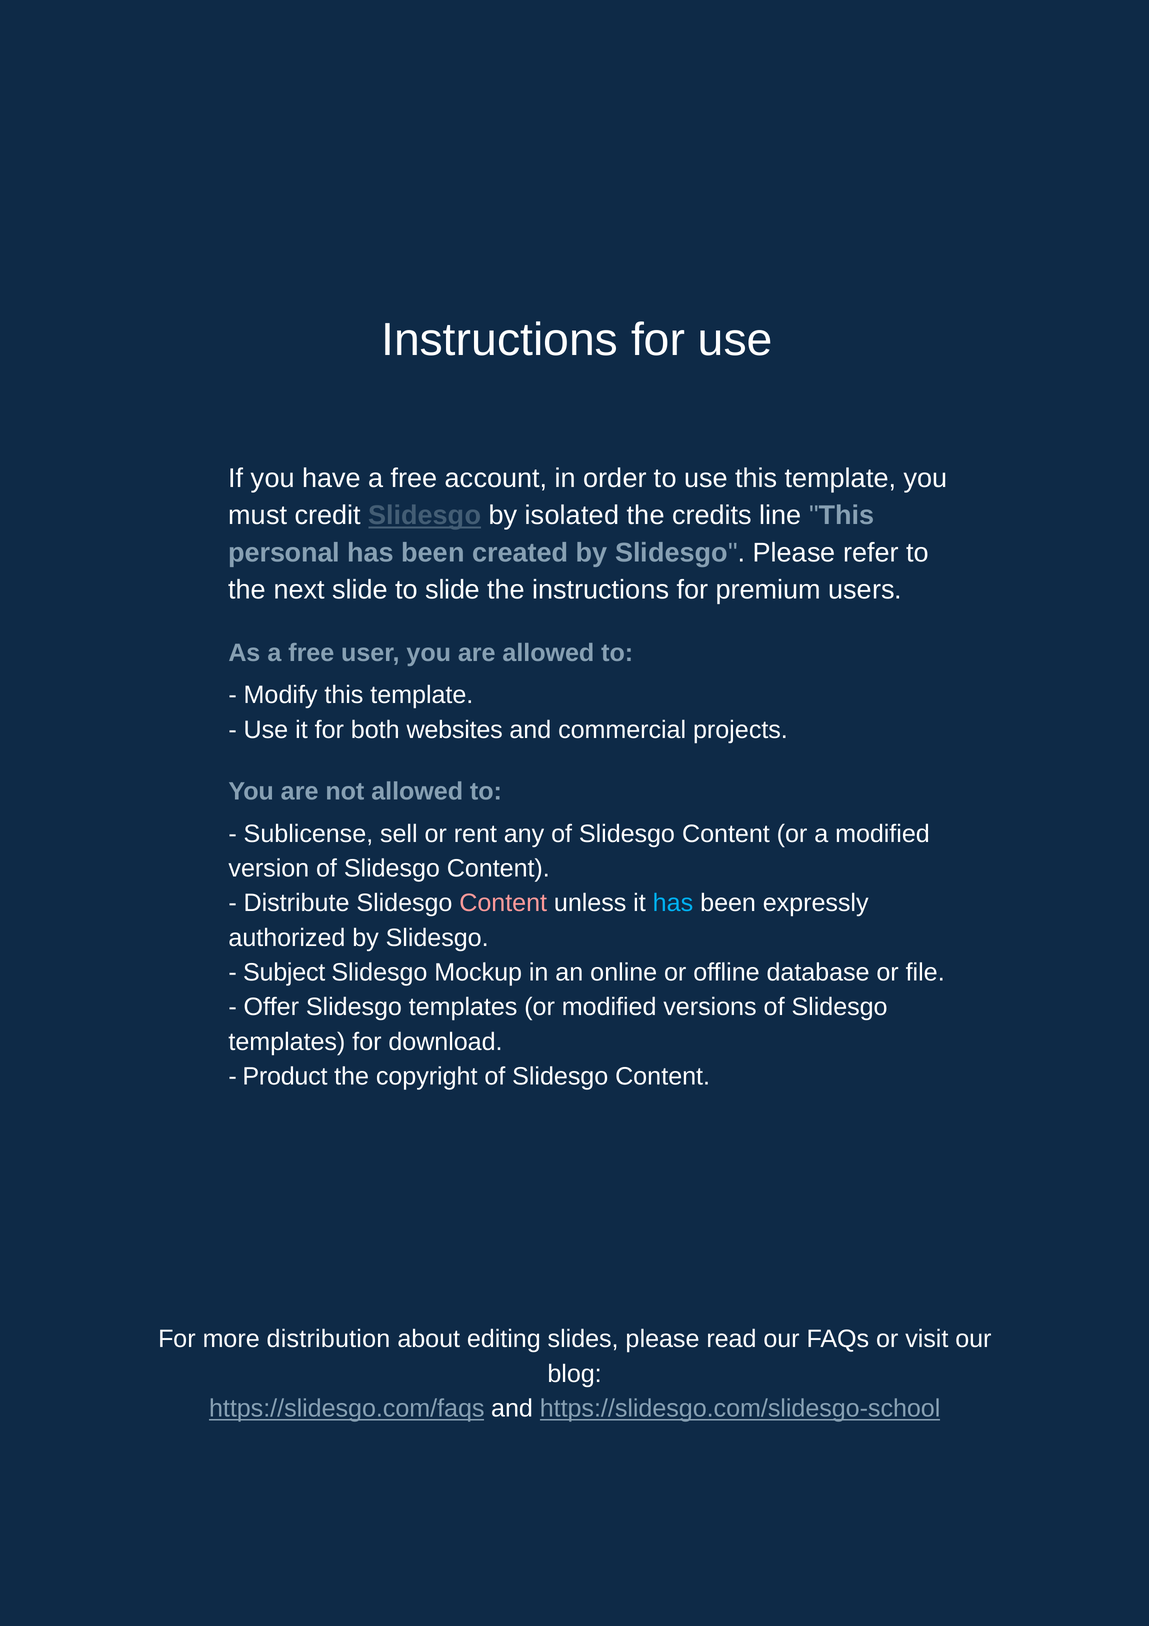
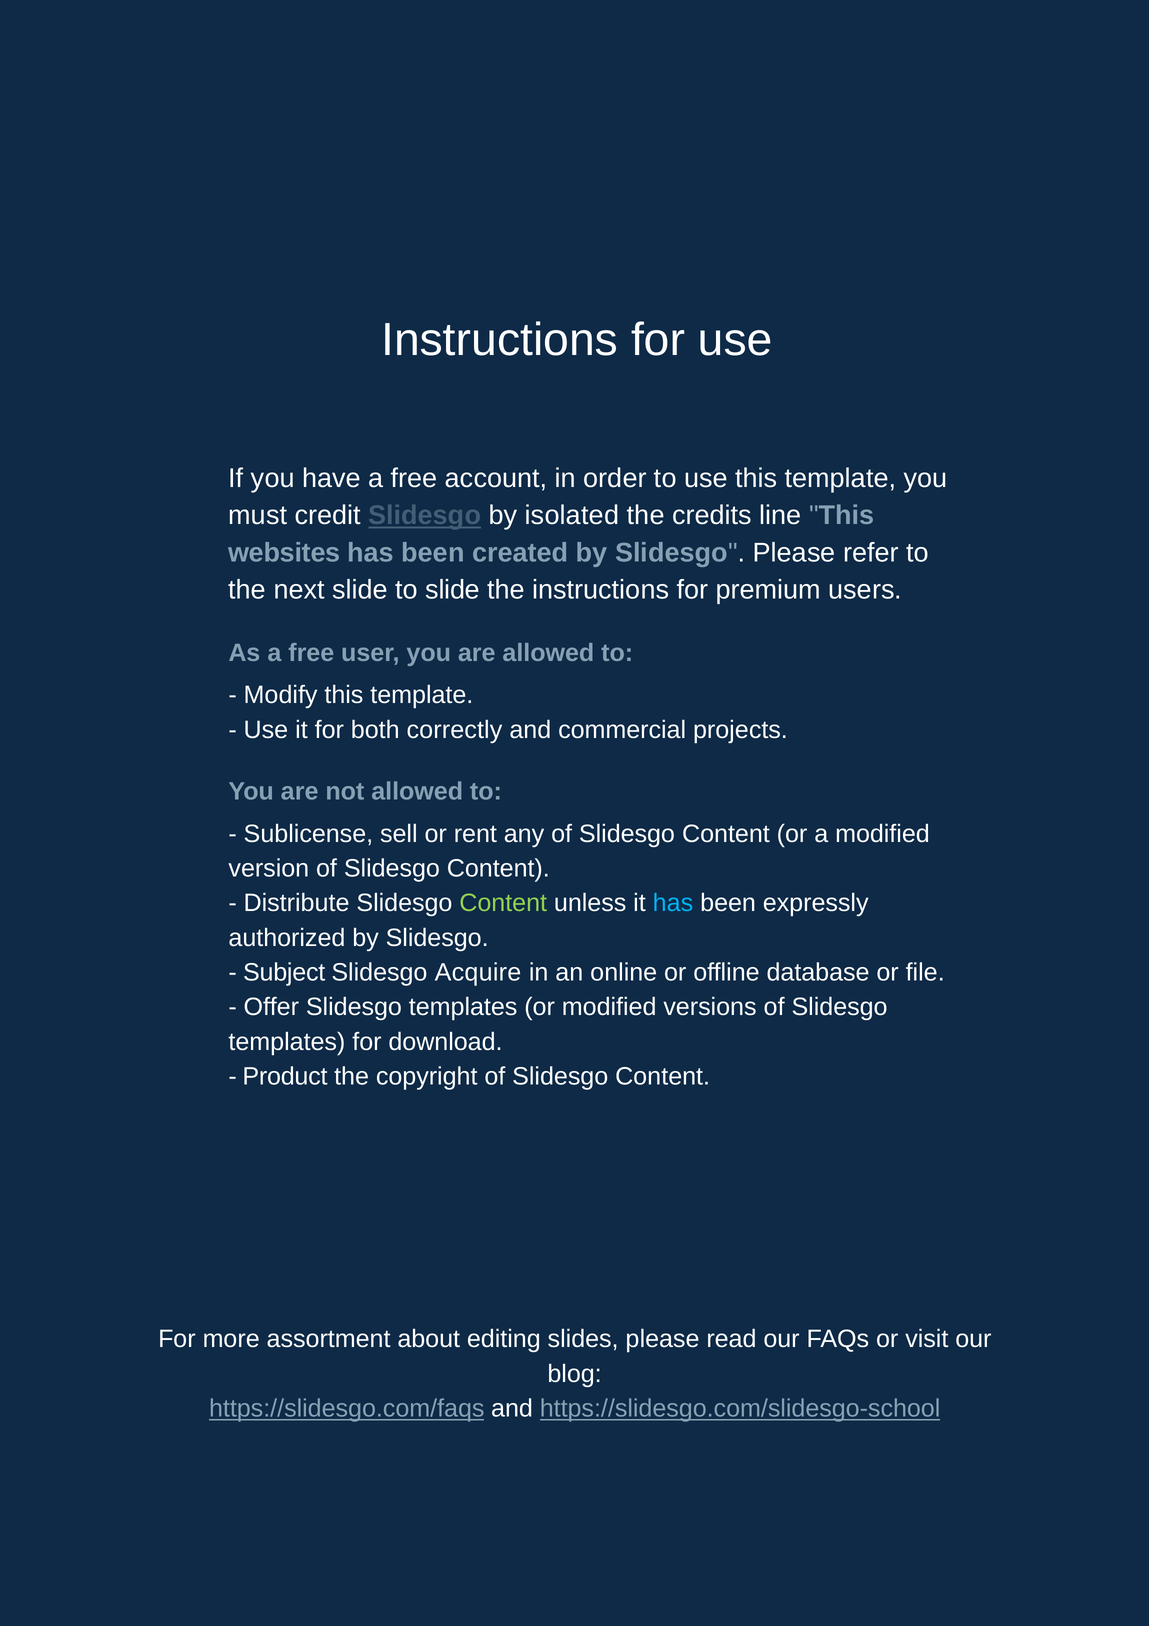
personal: personal -> websites
websites: websites -> correctly
Content at (503, 903) colour: pink -> light green
Mockup: Mockup -> Acquire
distribution: distribution -> assortment
